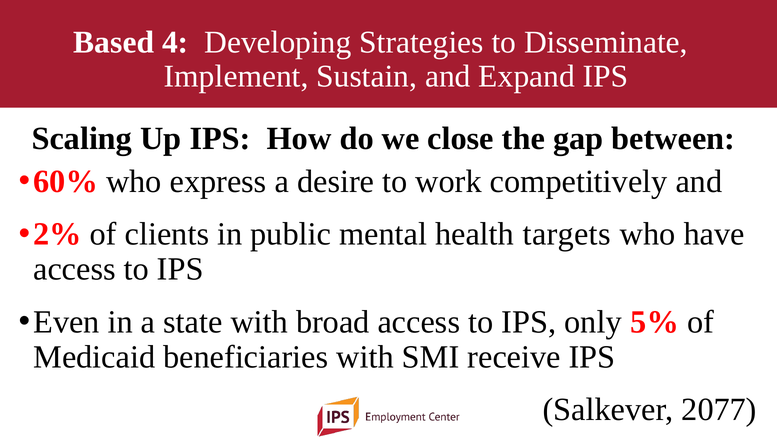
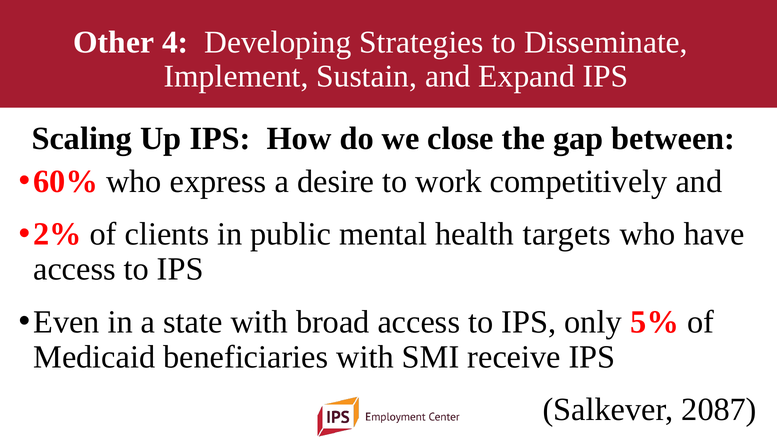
Based: Based -> Other
2077: 2077 -> 2087
